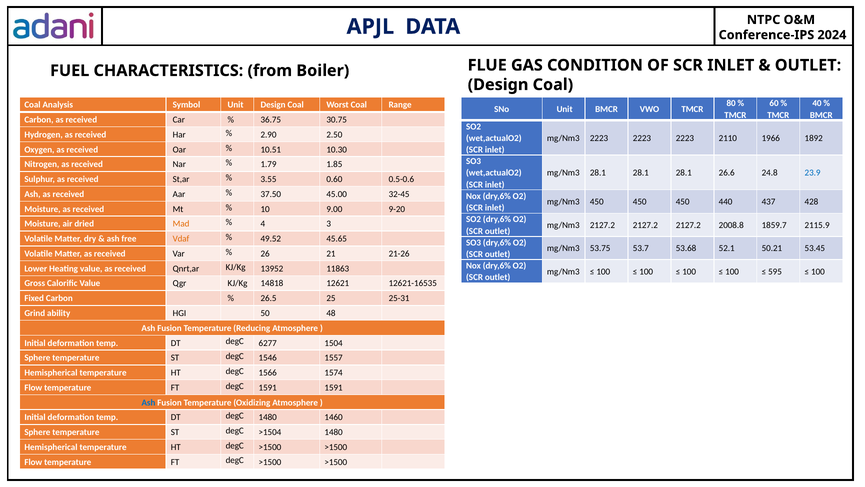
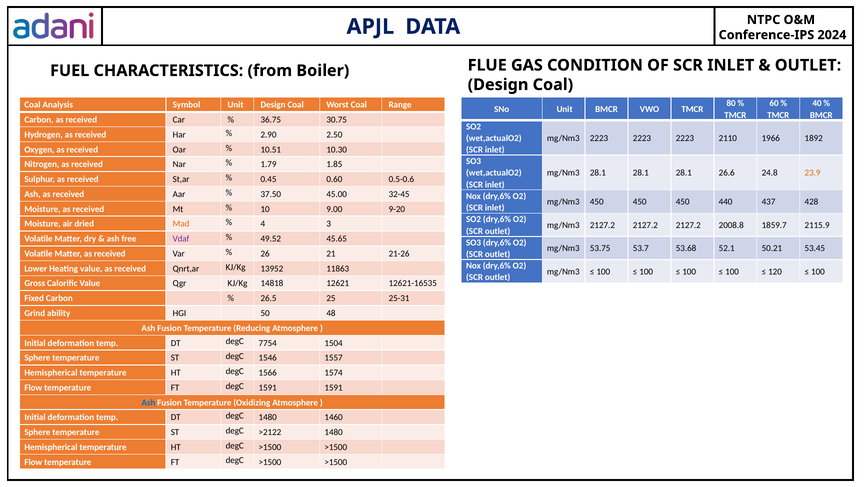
23.9 colour: blue -> orange
3.55: 3.55 -> 0.45
Vdaf colour: orange -> purple
595: 595 -> 120
6277: 6277 -> 7754
>1504: >1504 -> >2122
